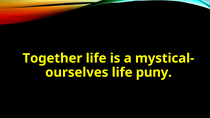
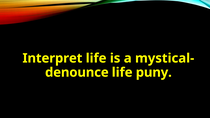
Together: Together -> Interpret
ourselves: ourselves -> denounce
